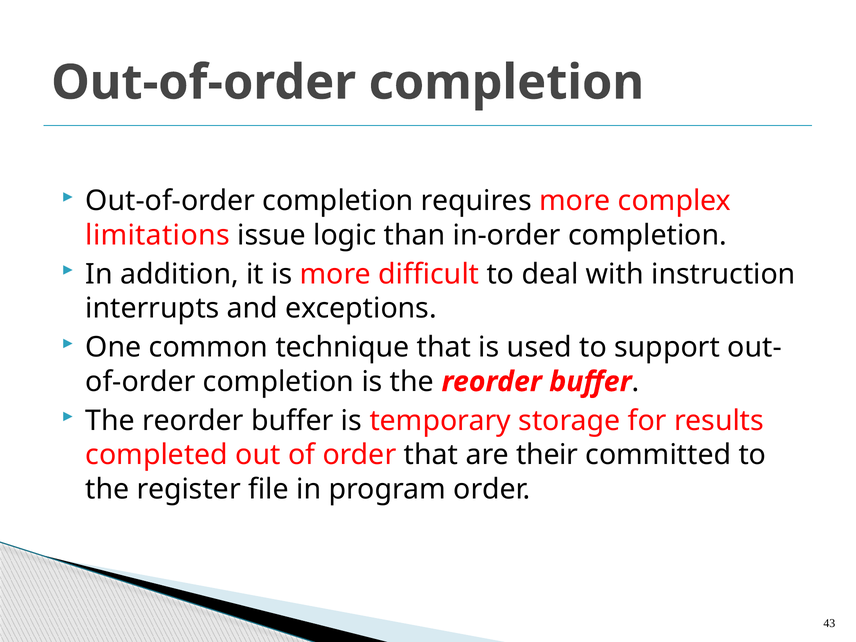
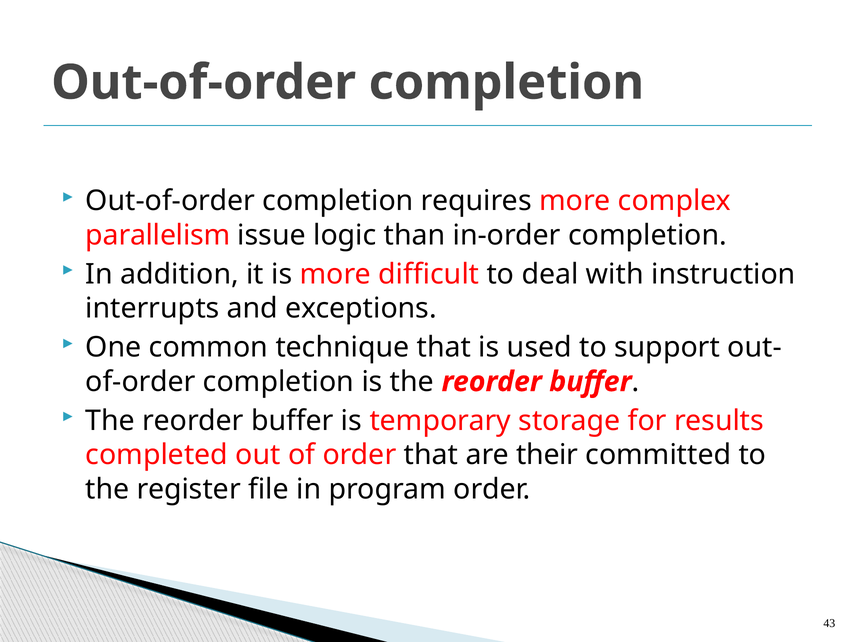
limitations: limitations -> parallelism
